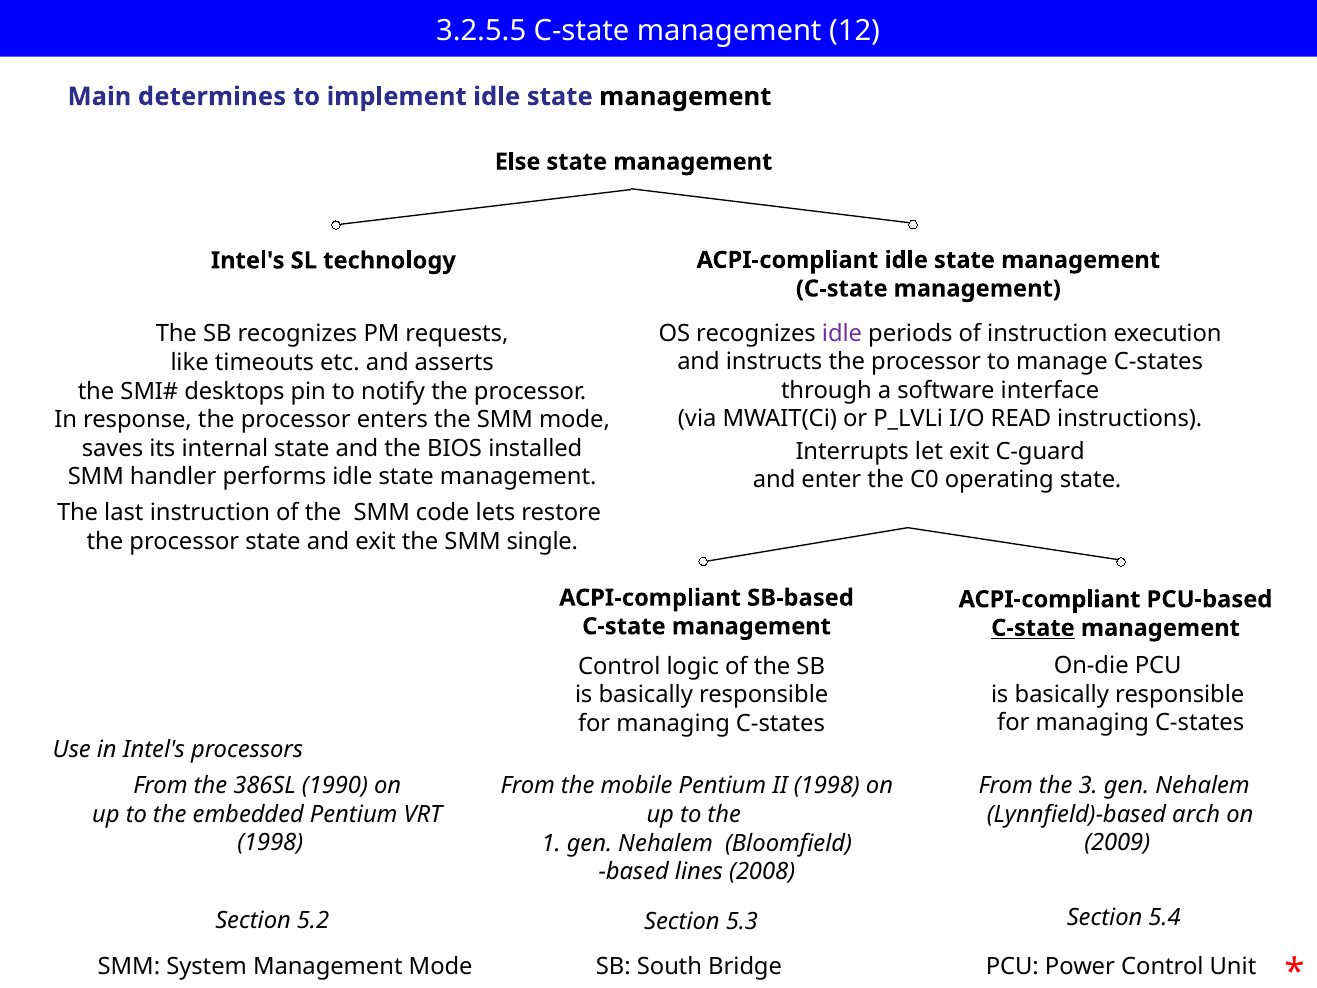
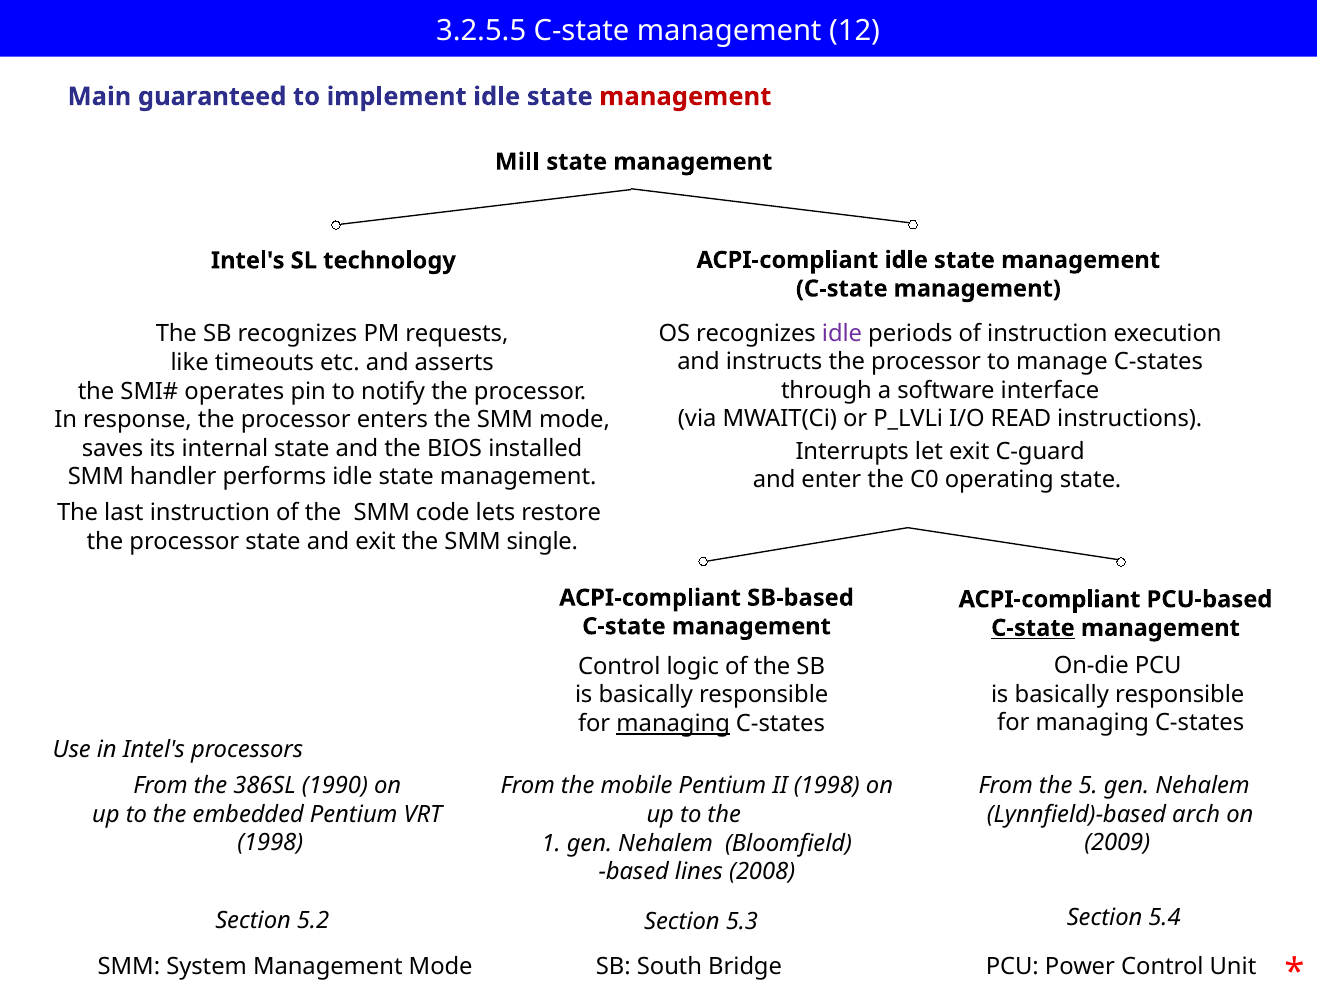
determines: determines -> guaranteed
management at (685, 97) colour: black -> red
Else: Else -> Mill
desktops: desktops -> operates
managing at (673, 723) underline: none -> present
3: 3 -> 5
